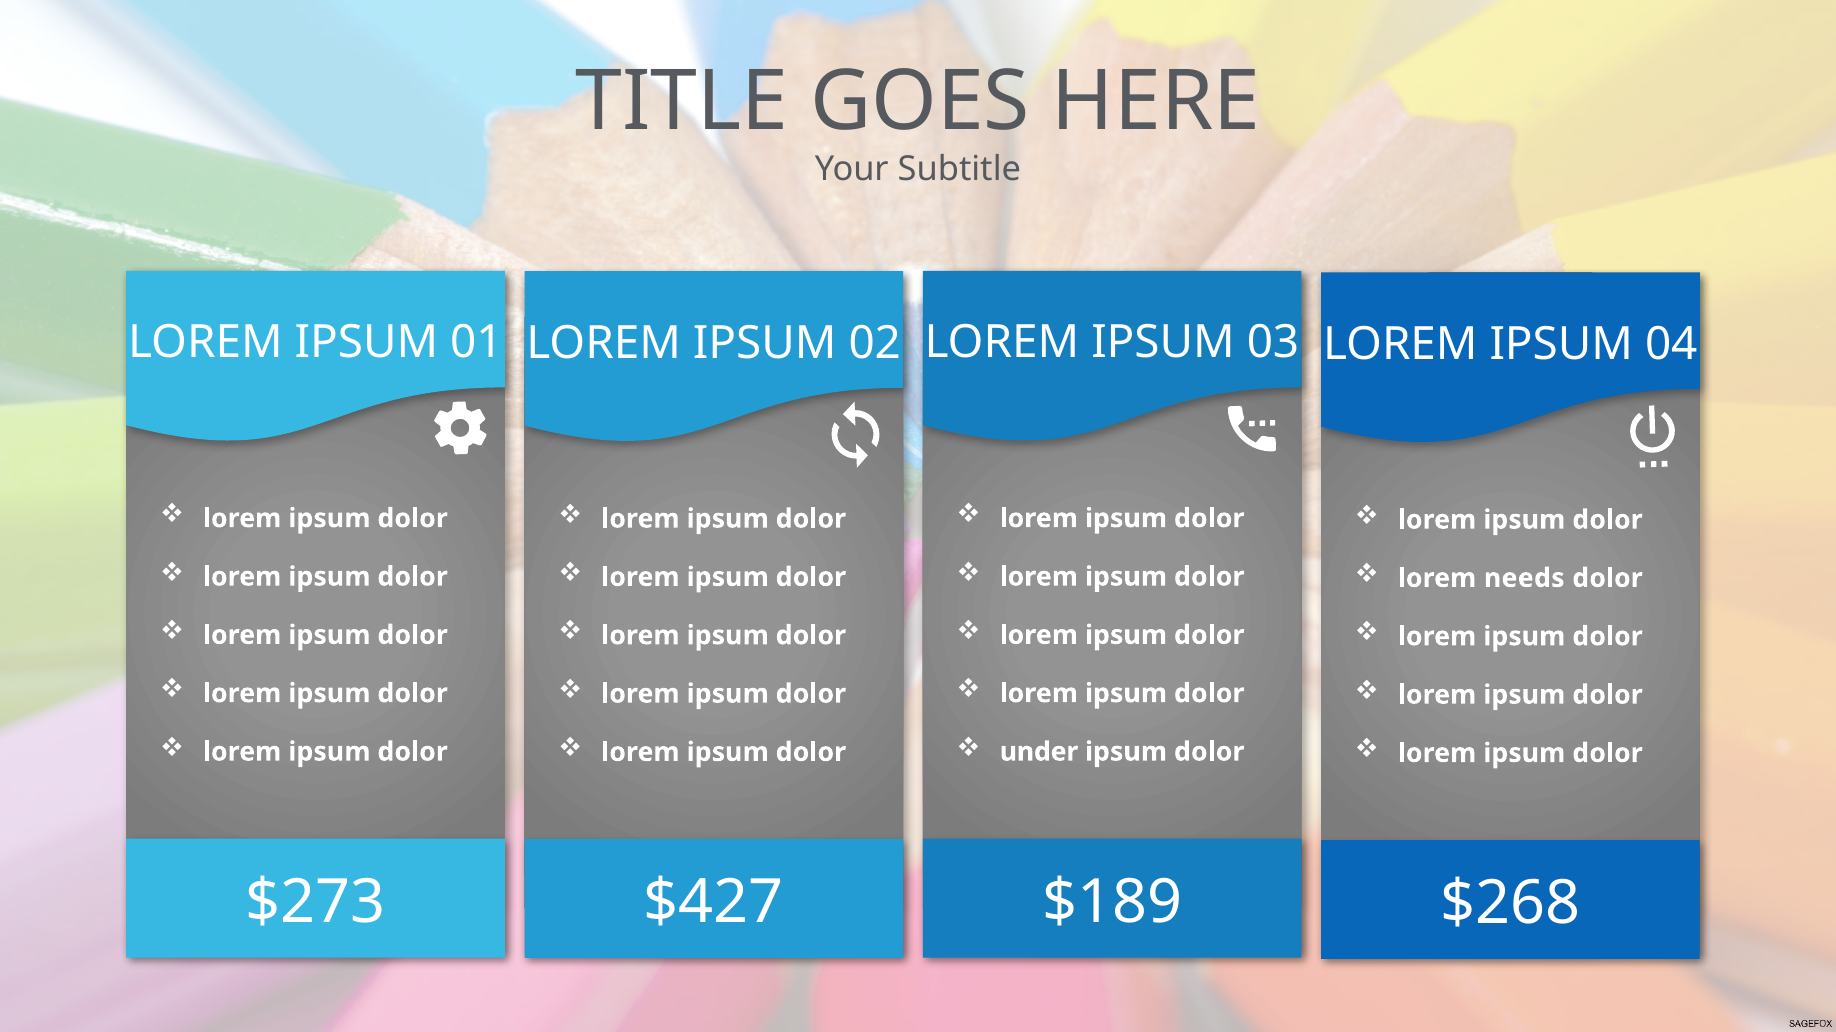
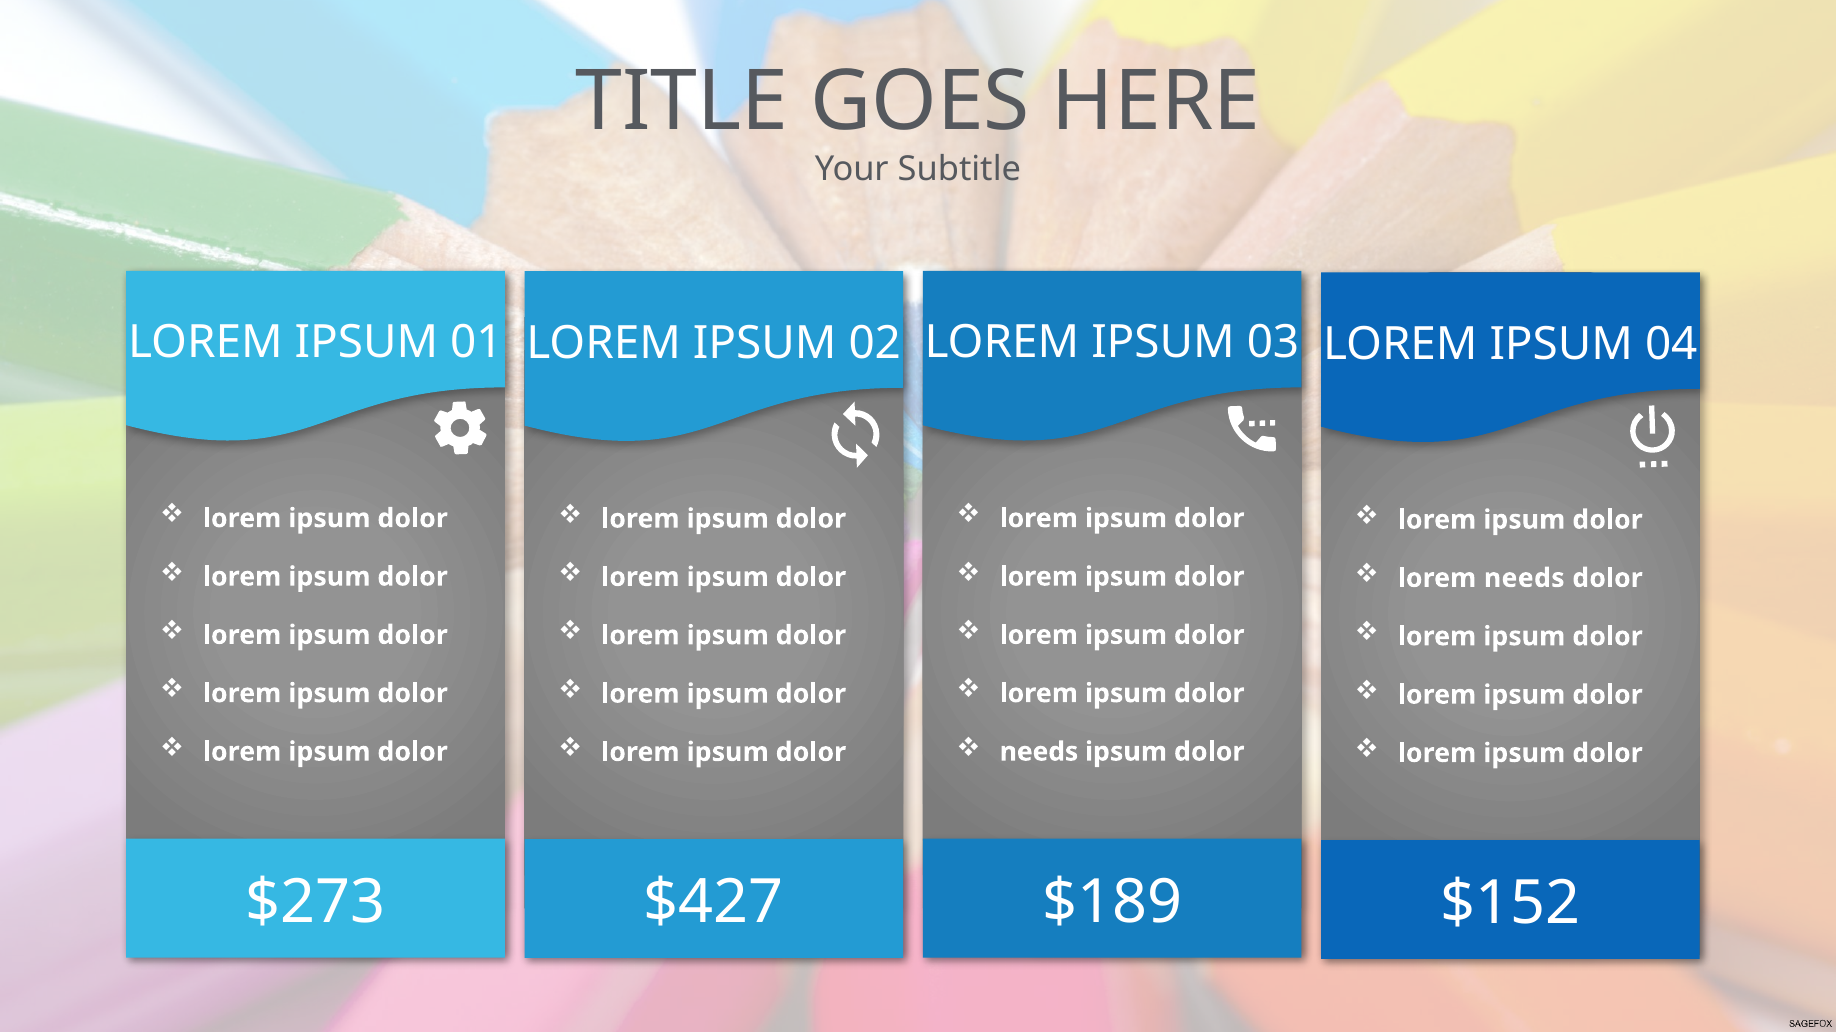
under at (1039, 752): under -> needs
$268: $268 -> $152
